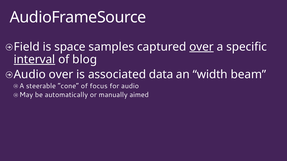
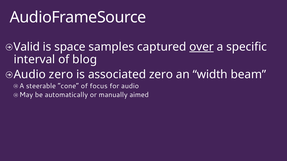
Field: Field -> Valid
interval underline: present -> none
Audio over: over -> zero
associated data: data -> zero
